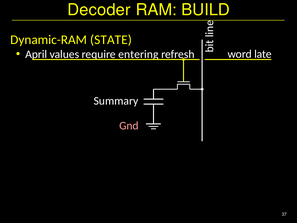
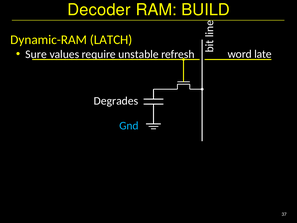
STATE: STATE -> LATCH
April: April -> Sure
entering: entering -> unstable
Summary: Summary -> Degrades
Gnd colour: pink -> light blue
